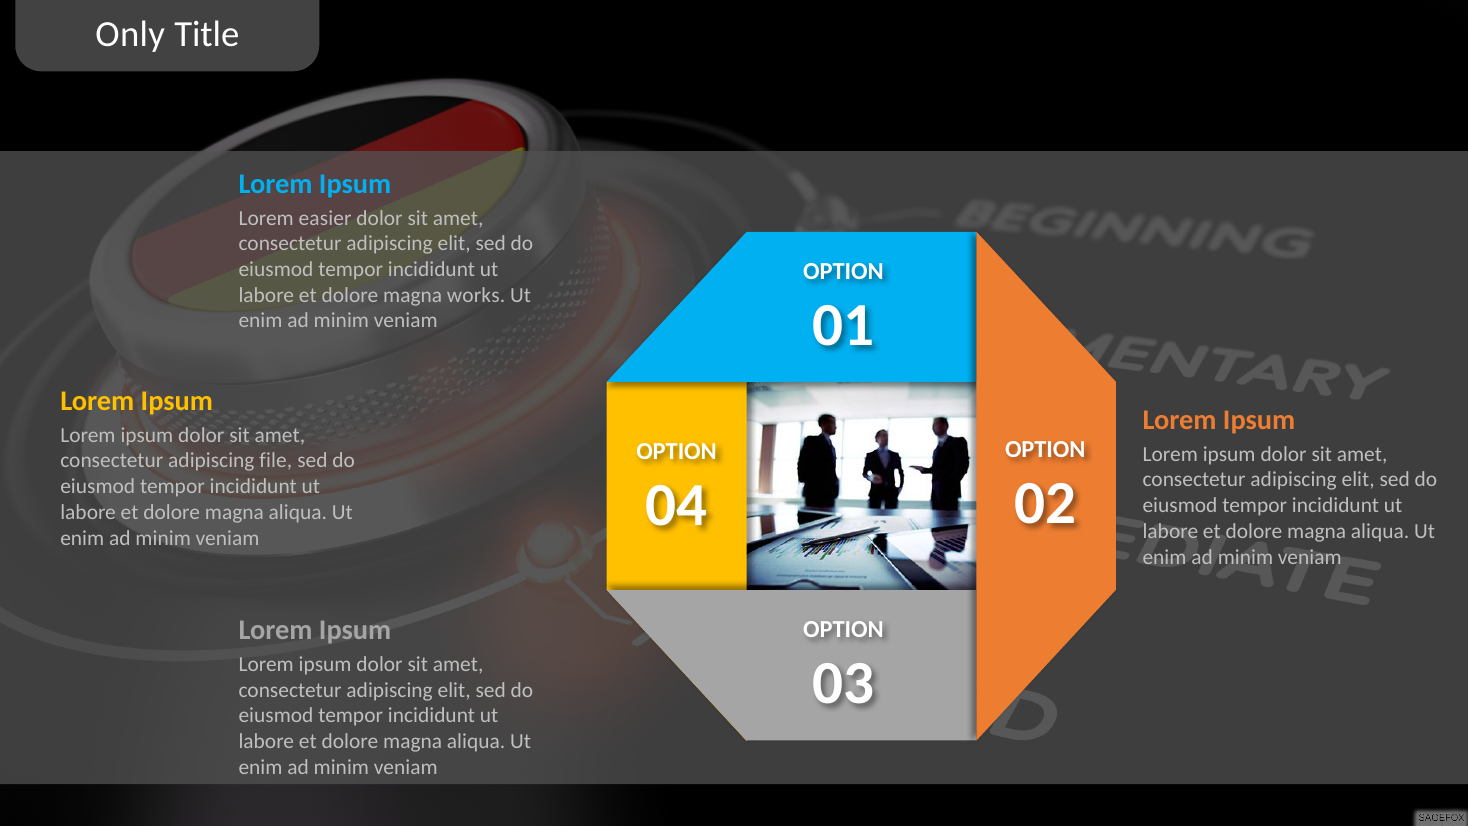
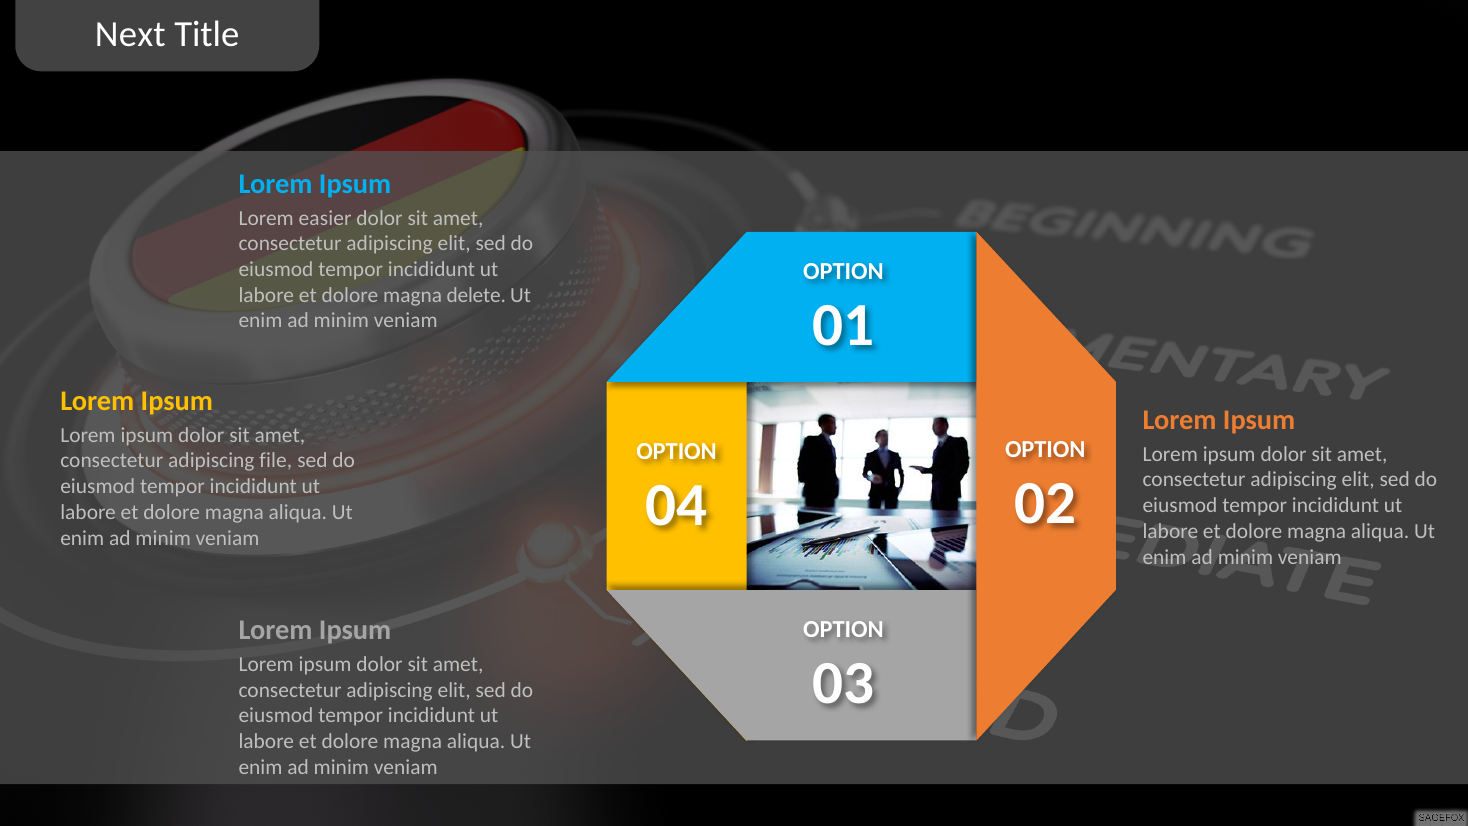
Only: Only -> Next
works: works -> delete
